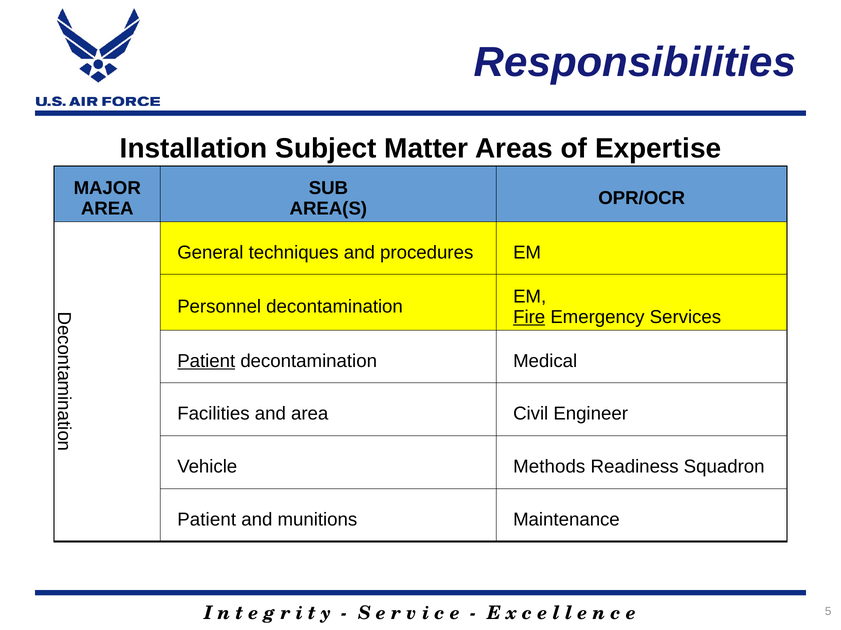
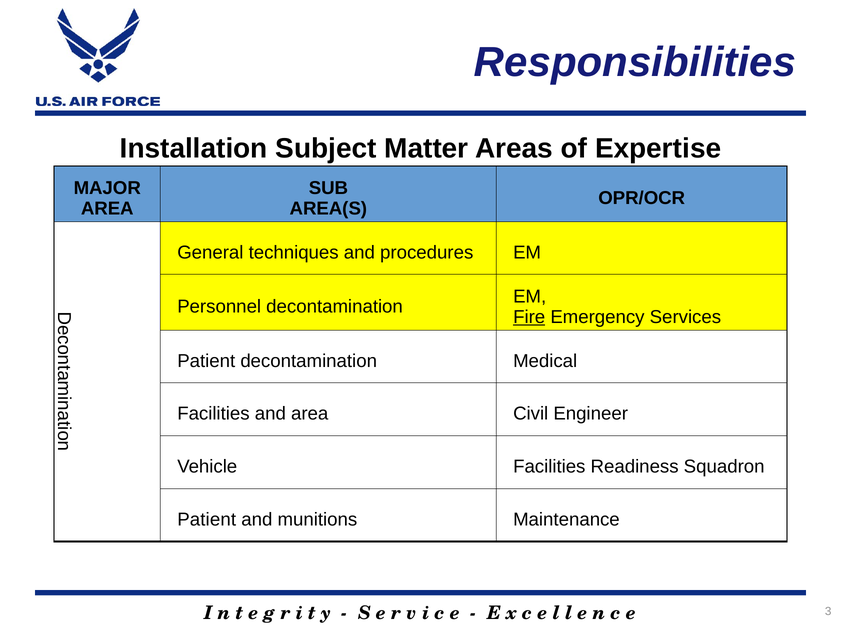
Patient at (206, 361) underline: present -> none
Vehicle Methods: Methods -> Facilities
5: 5 -> 3
